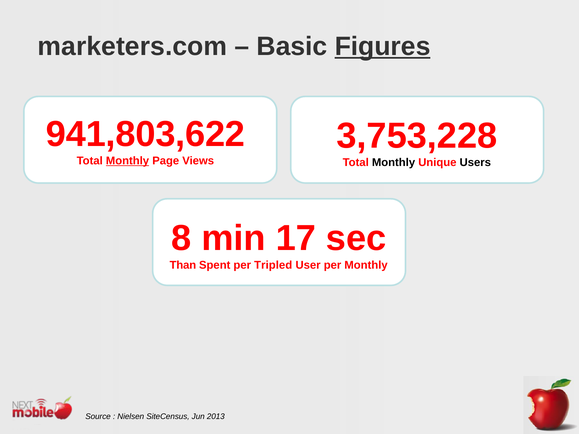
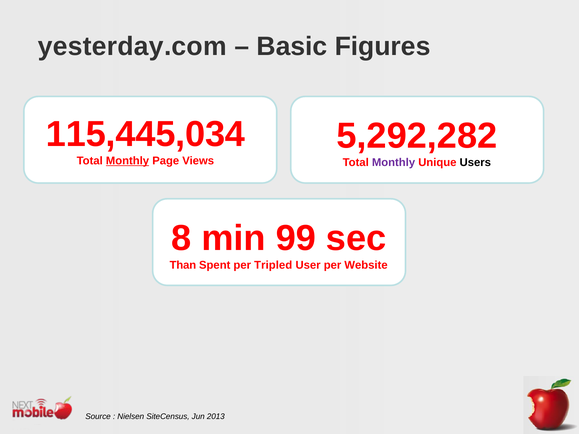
marketers.com: marketers.com -> yesterday.com
Figures underline: present -> none
941,803,622: 941,803,622 -> 115,445,034
3,753,228: 3,753,228 -> 5,292,282
Monthly at (394, 163) colour: black -> purple
17: 17 -> 99
per Monthly: Monthly -> Website
